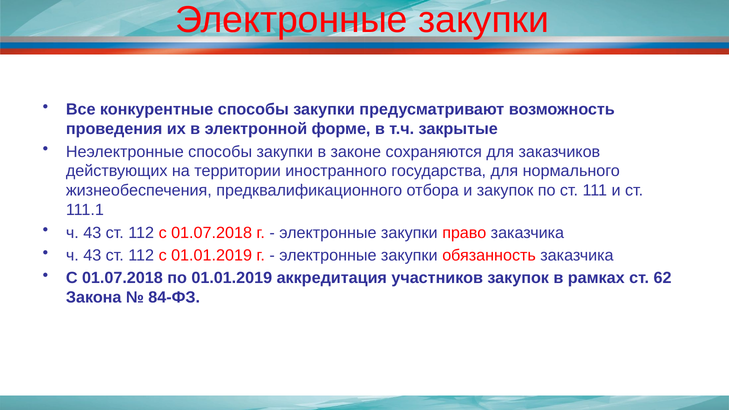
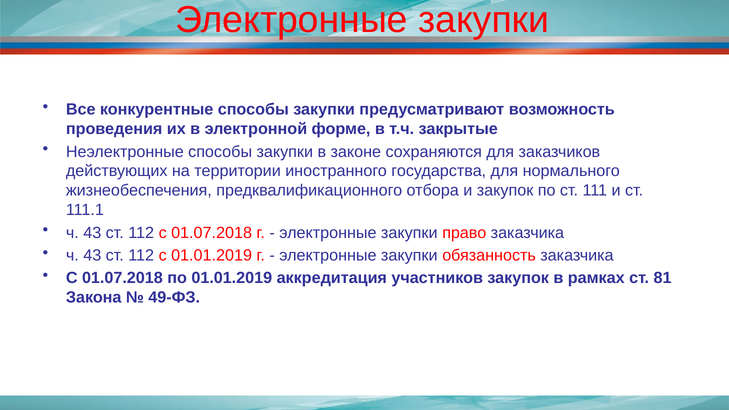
62: 62 -> 81
84-ФЗ: 84-ФЗ -> 49-ФЗ
